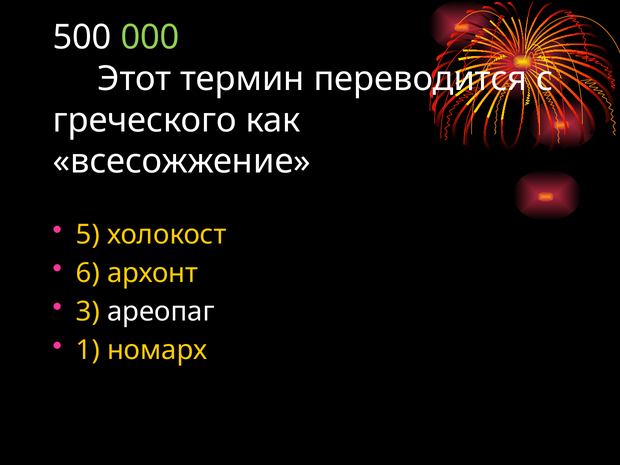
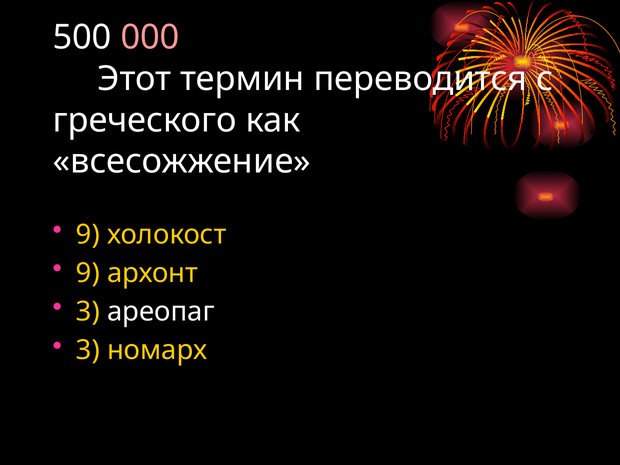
000 colour: light green -> pink
5 at (88, 235): 5 -> 9
6 at (88, 273): 6 -> 9
1 at (88, 350): 1 -> 3
